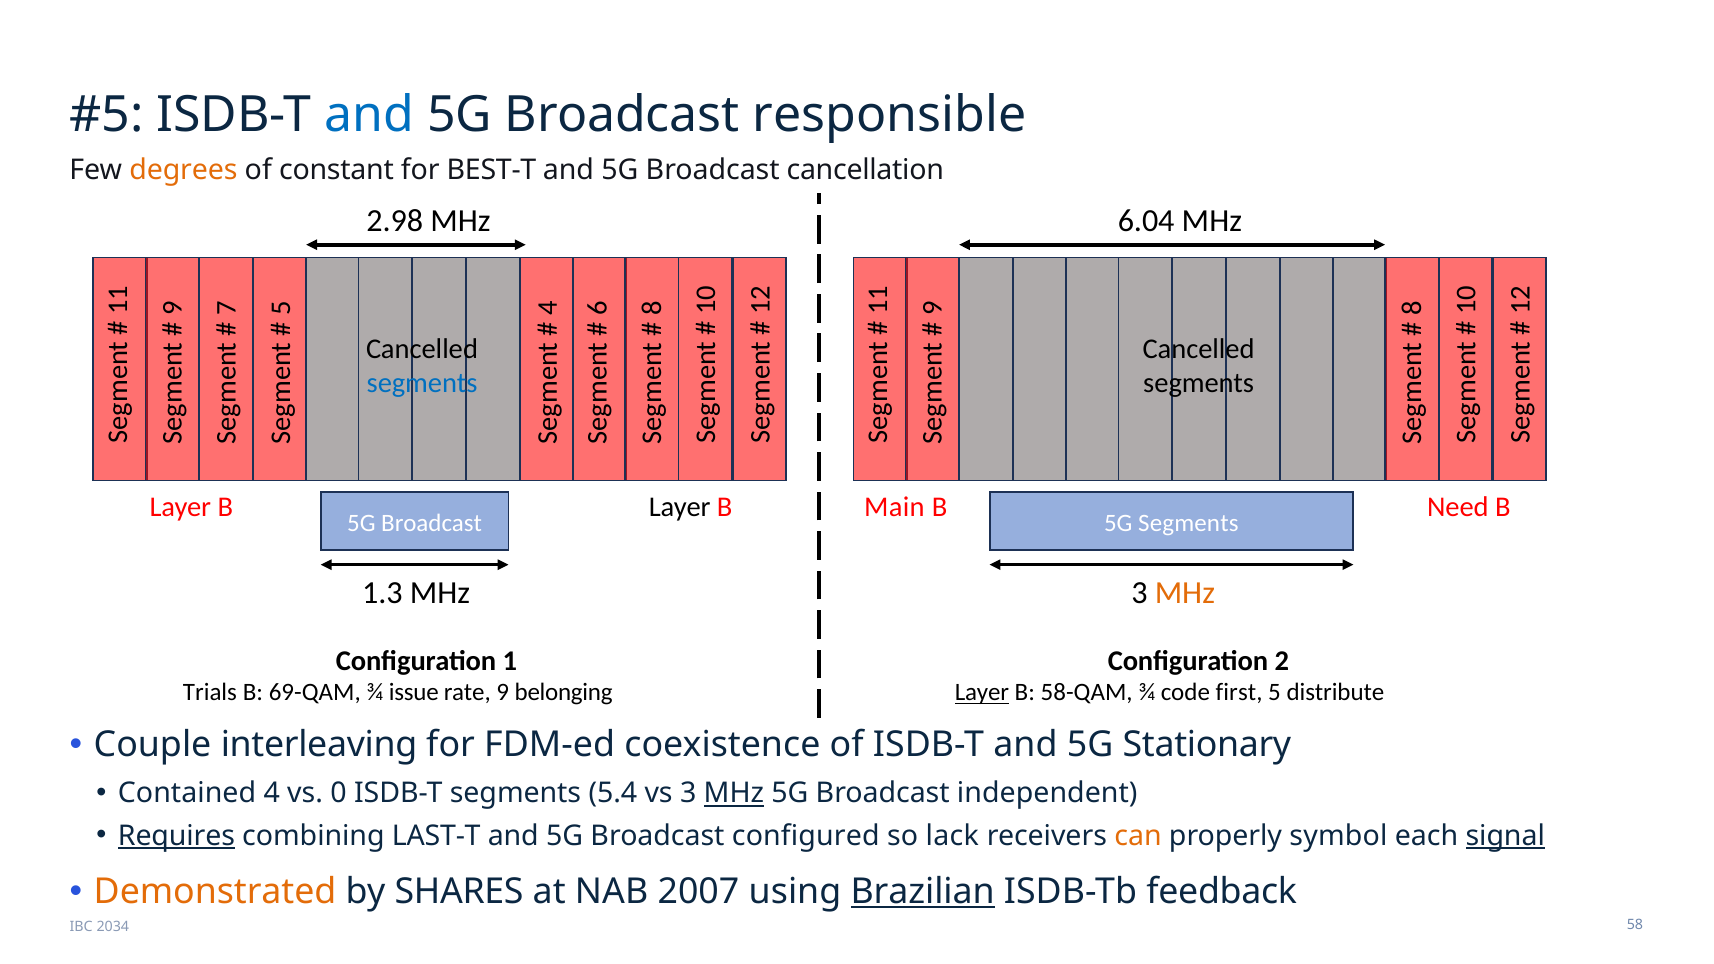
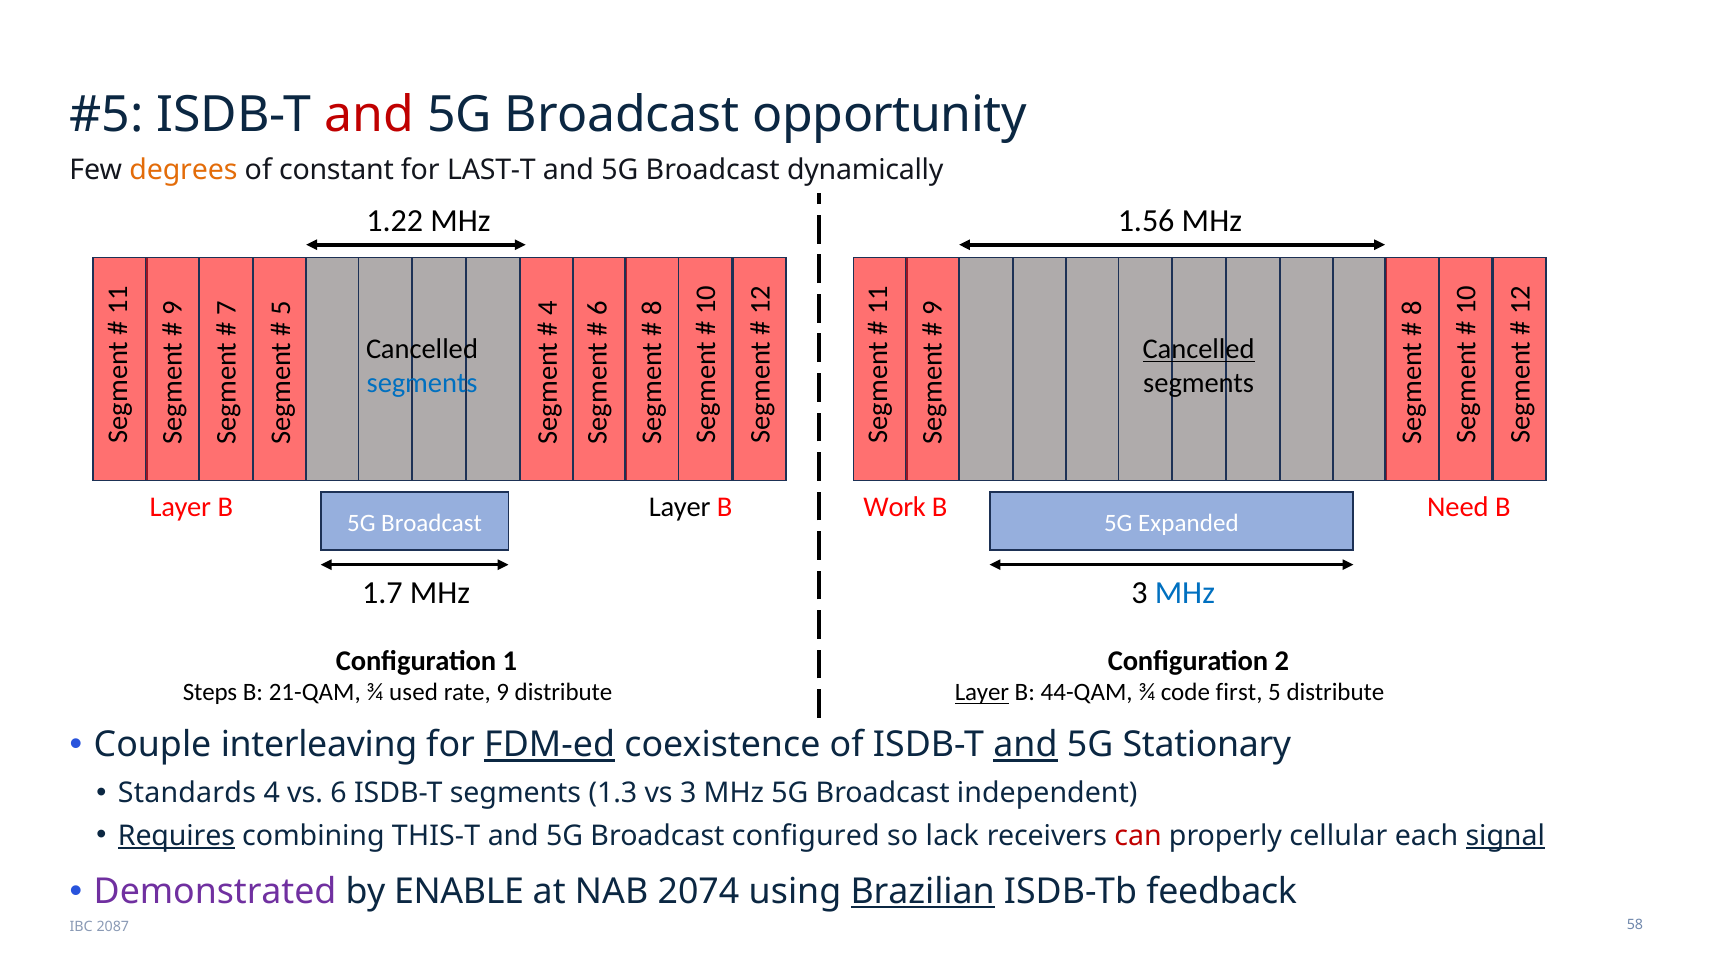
and at (369, 115) colour: blue -> red
responsible: responsible -> opportunity
BEST-T: BEST-T -> LAST-T
cancellation: cancellation -> dynamically
2.98: 2.98 -> 1.22
6.04: 6.04 -> 1.56
Cancelled at (1199, 349) underline: none -> present
Main: Main -> Work
5G Segments: Segments -> Expanded
1.3: 1.3 -> 1.7
MHz at (1185, 593) colour: orange -> blue
Trials: Trials -> Steps
69-QAM: 69-QAM -> 21-QAM
issue: issue -> used
9 belonging: belonging -> distribute
58-QAM: 58-QAM -> 44-QAM
FDM-ed underline: none -> present
and at (1025, 745) underline: none -> present
Contained: Contained -> Standards
vs 0: 0 -> 6
5.4: 5.4 -> 1.3
MHz at (734, 794) underline: present -> none
LAST-T: LAST-T -> THIS-T
can colour: orange -> red
symbol: symbol -> cellular
Demonstrated colour: orange -> purple
SHARES: SHARES -> ENABLE
2007: 2007 -> 2074
2034: 2034 -> 2087
